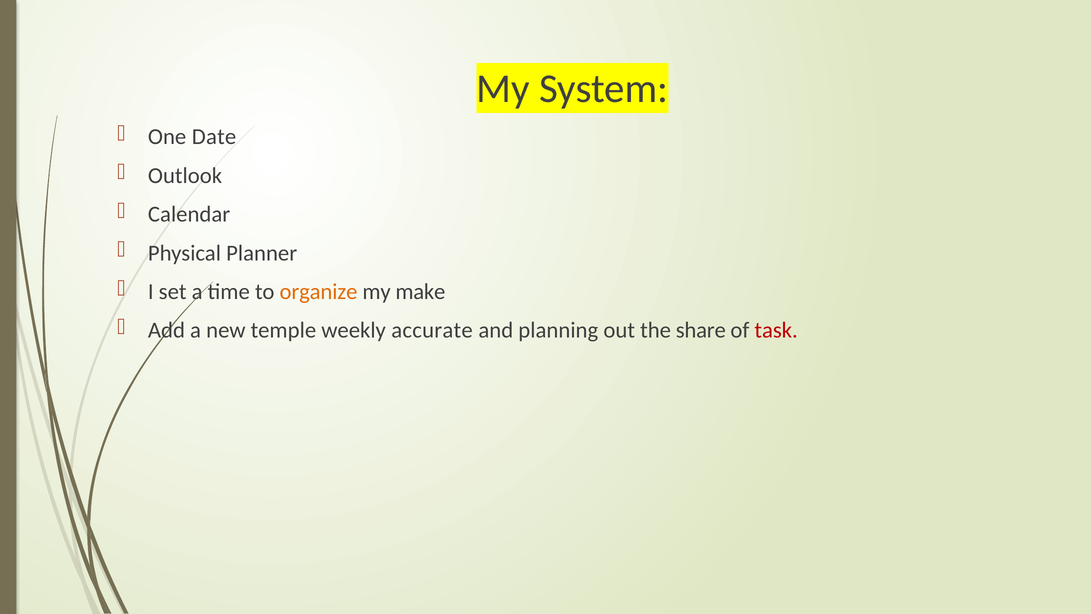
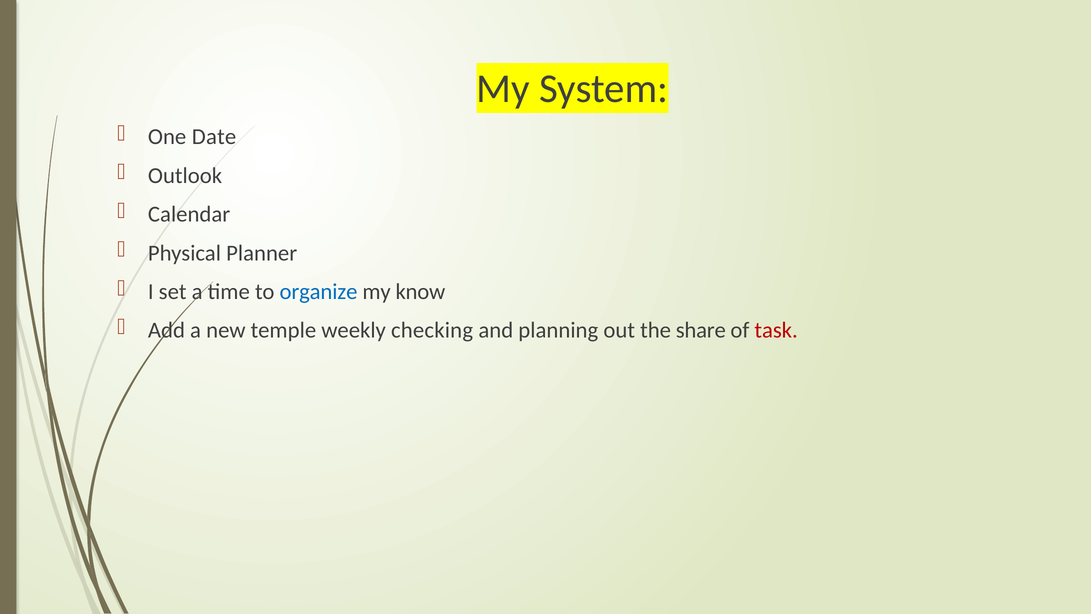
organize colour: orange -> blue
make: make -> know
accurate: accurate -> checking
